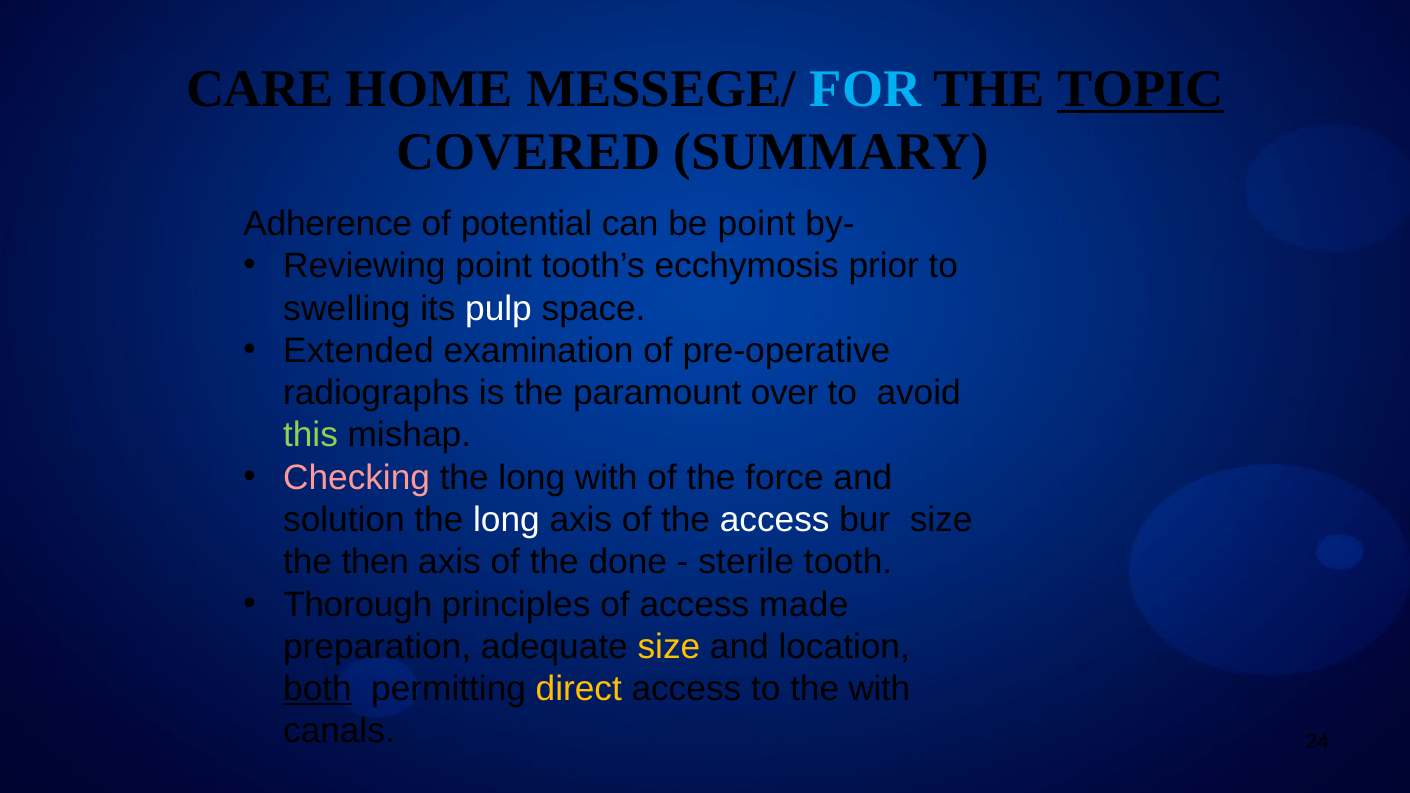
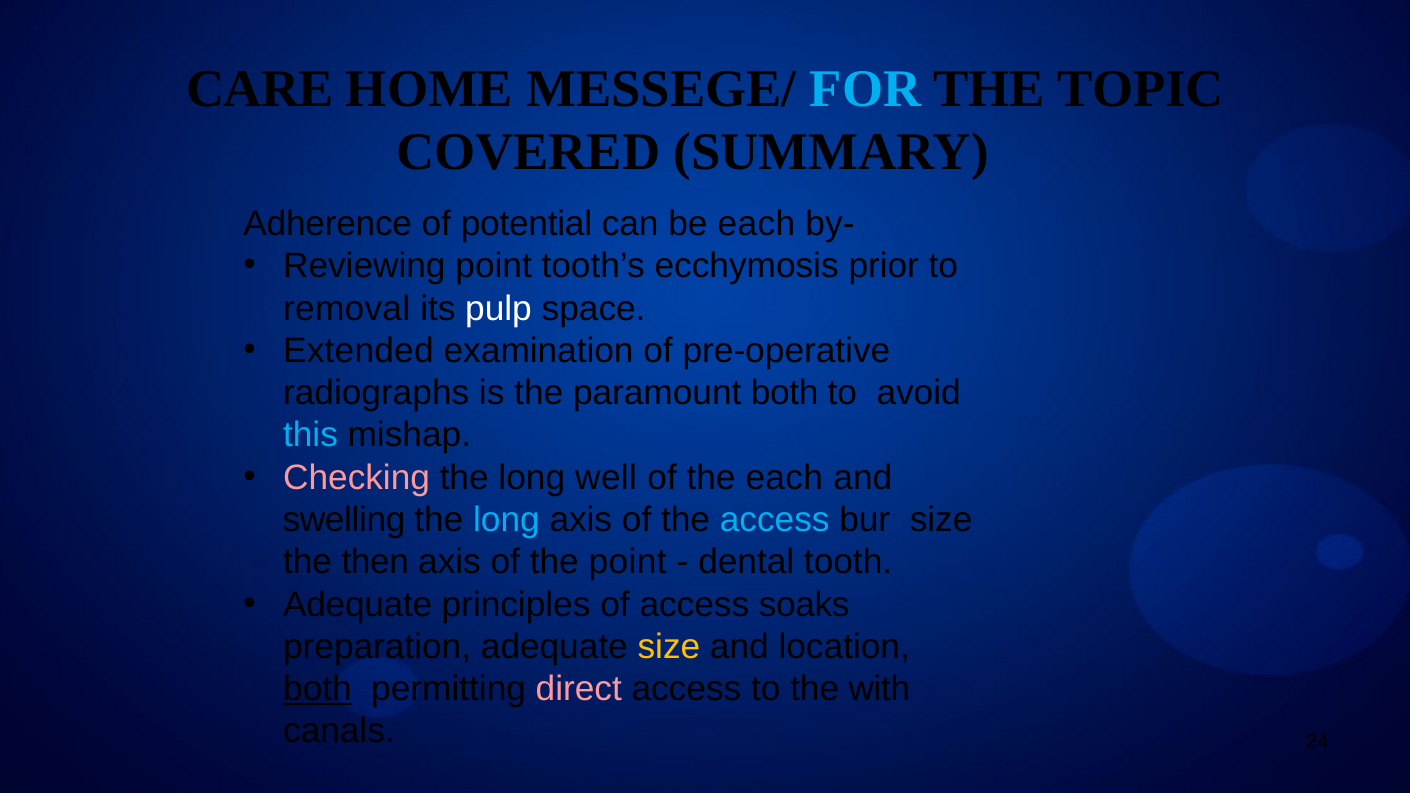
TOPIC underline: present -> none
be point: point -> each
swelling: swelling -> removal
paramount over: over -> both
this colour: light green -> light blue
long with: with -> well
the force: force -> each
solution: solution -> swelling
long at (506, 520) colour: white -> light blue
access at (775, 520) colour: white -> light blue
the done: done -> point
sterile: sterile -> dental
Thorough at (358, 605): Thorough -> Adequate
made: made -> soaks
direct colour: yellow -> pink
